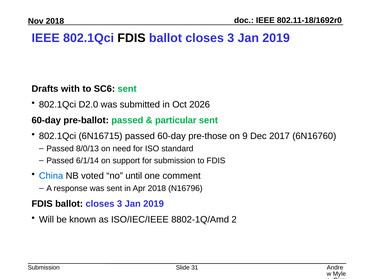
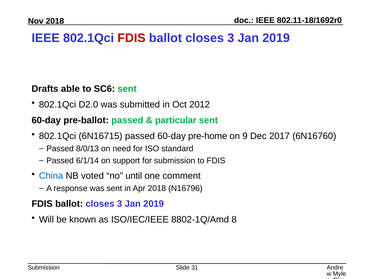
FDIS at (131, 38) colour: black -> red
with: with -> able
2026: 2026 -> 2012
pre-those: pre-those -> pre-home
2: 2 -> 8
